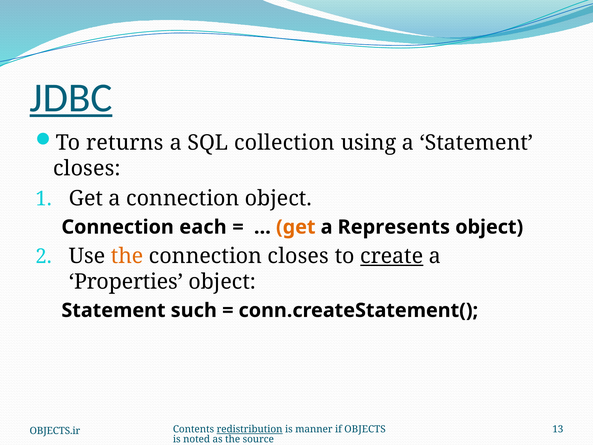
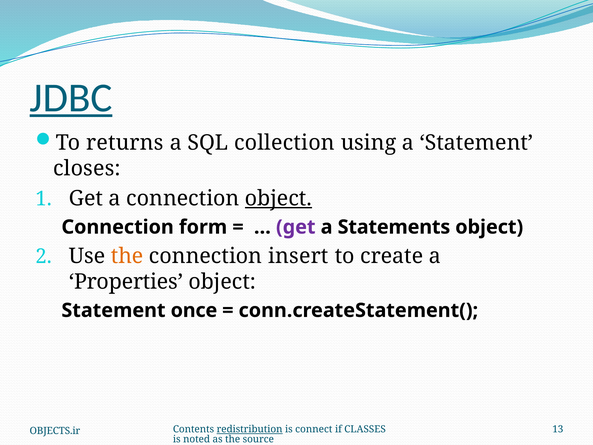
object at (278, 198) underline: none -> present
each: each -> form
get at (296, 227) colour: orange -> purple
Represents: Represents -> Statements
connection closes: closes -> insert
create underline: present -> none
such: such -> once
manner: manner -> connect
OBJECTS: OBJECTS -> CLASSES
